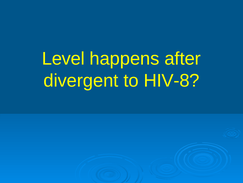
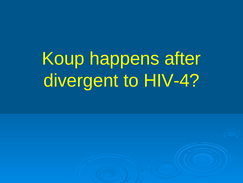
Level: Level -> Koup
HIV-8: HIV-8 -> HIV-4
